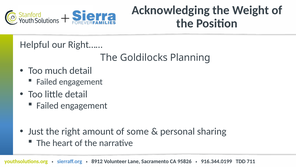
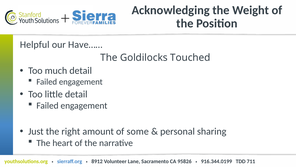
Right……: Right…… -> Have……
Planning: Planning -> Touched
